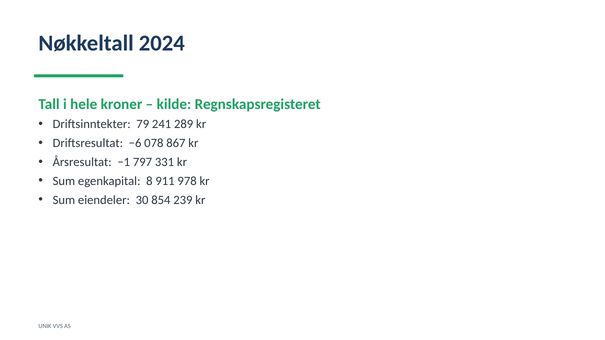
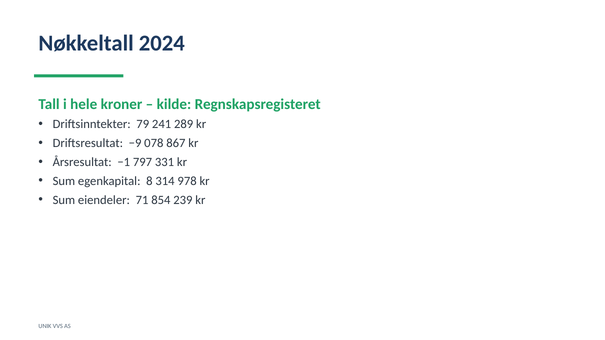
−6: −6 -> −9
911: 911 -> 314
30: 30 -> 71
